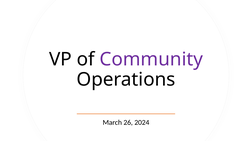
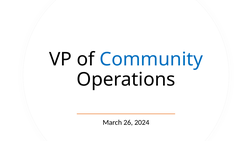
Community colour: purple -> blue
